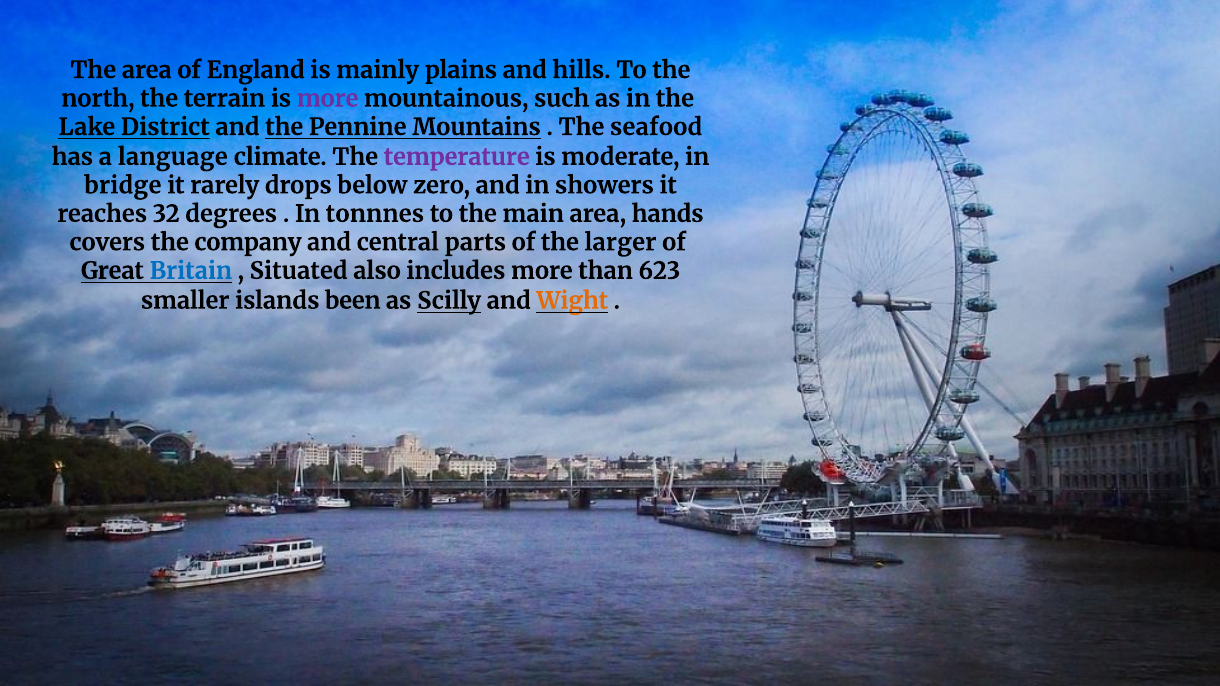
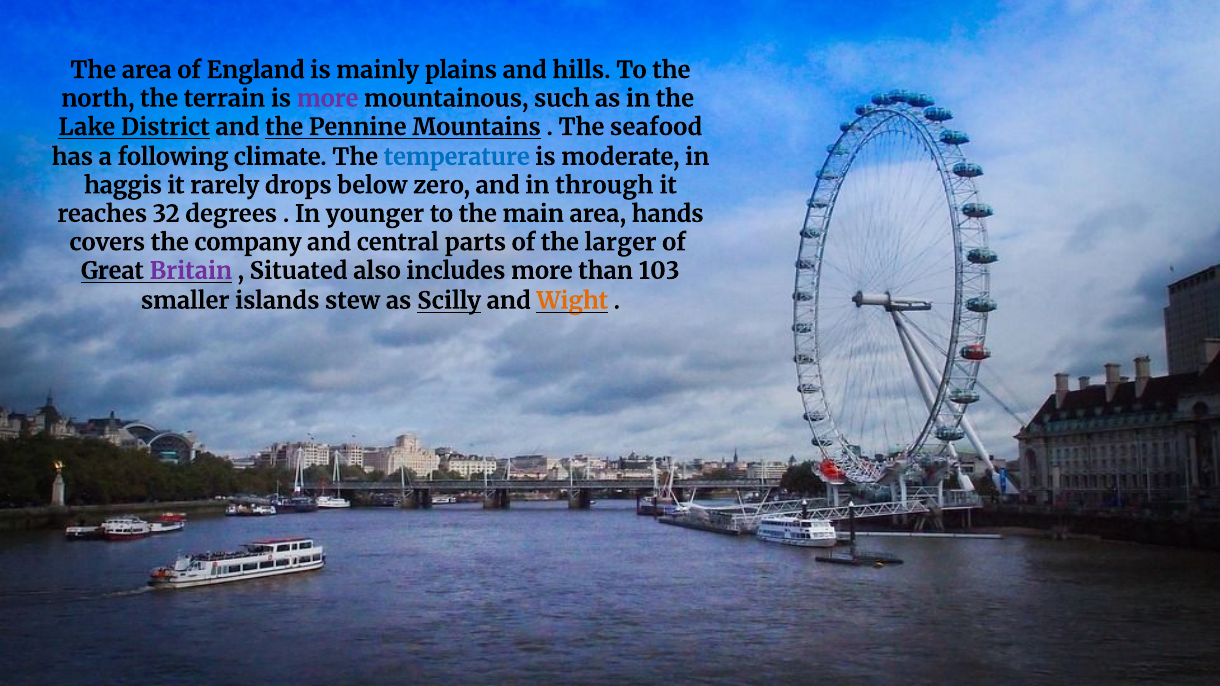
language: language -> following
temperature colour: purple -> blue
bridge: bridge -> haggis
showers: showers -> through
tonnnes: tonnnes -> younger
Britain colour: blue -> purple
623: 623 -> 103
been: been -> stew
